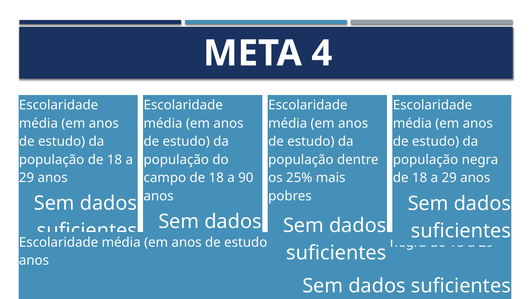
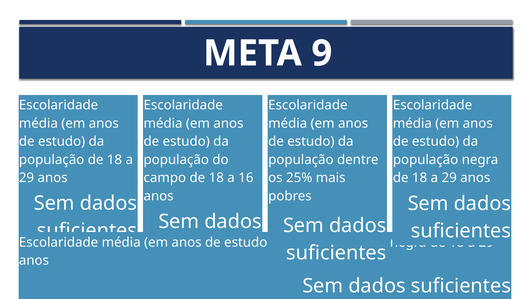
4: 4 -> 9
90: 90 -> 16
